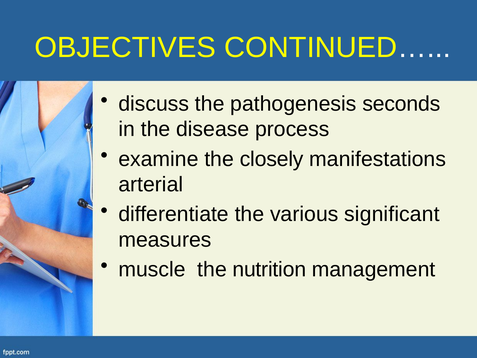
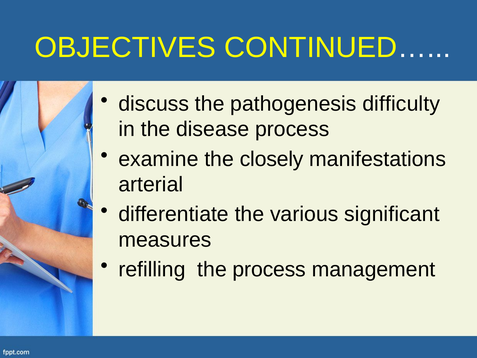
seconds: seconds -> difficulty
muscle: muscle -> refilling
the nutrition: nutrition -> process
